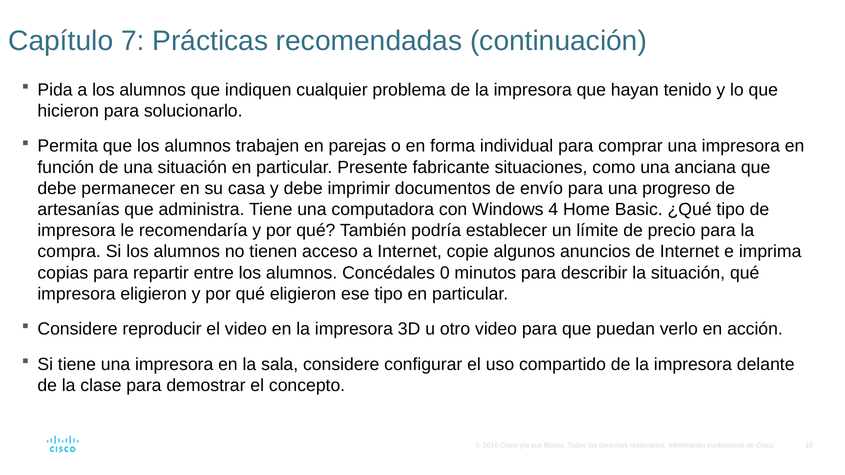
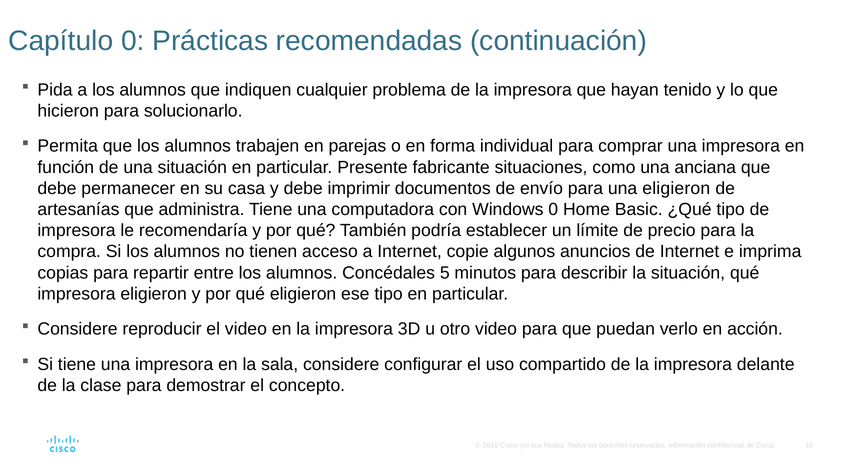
Capítulo 7: 7 -> 0
una progreso: progreso -> eligieron
Windows 4: 4 -> 0
0: 0 -> 5
